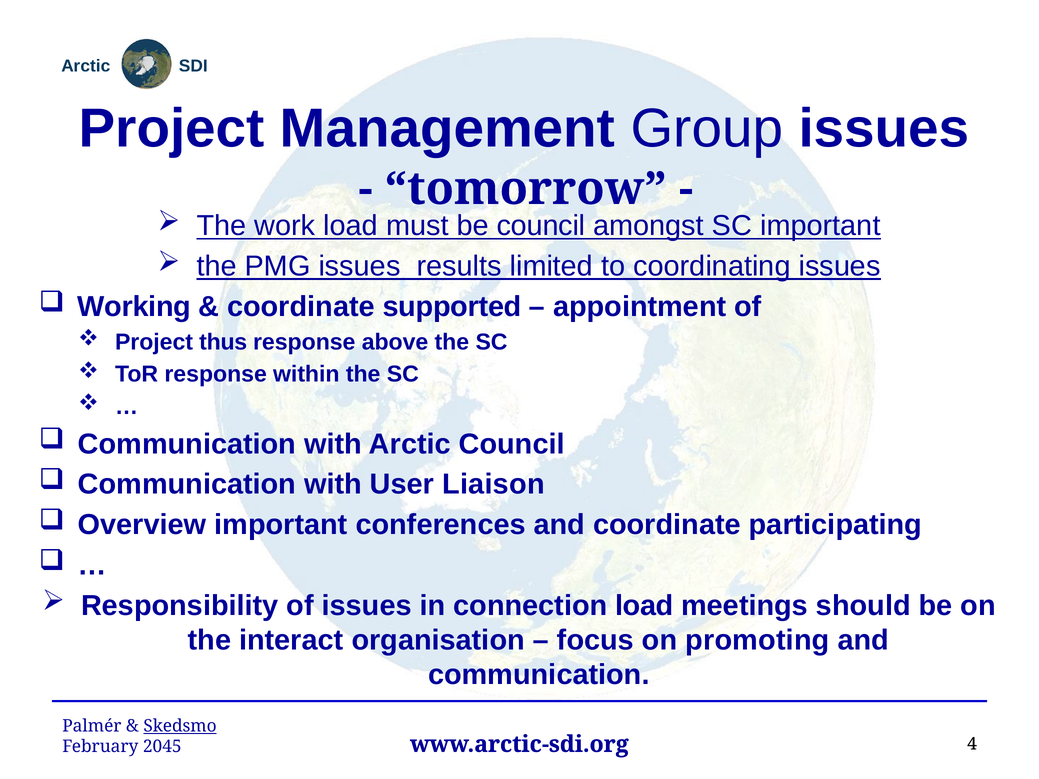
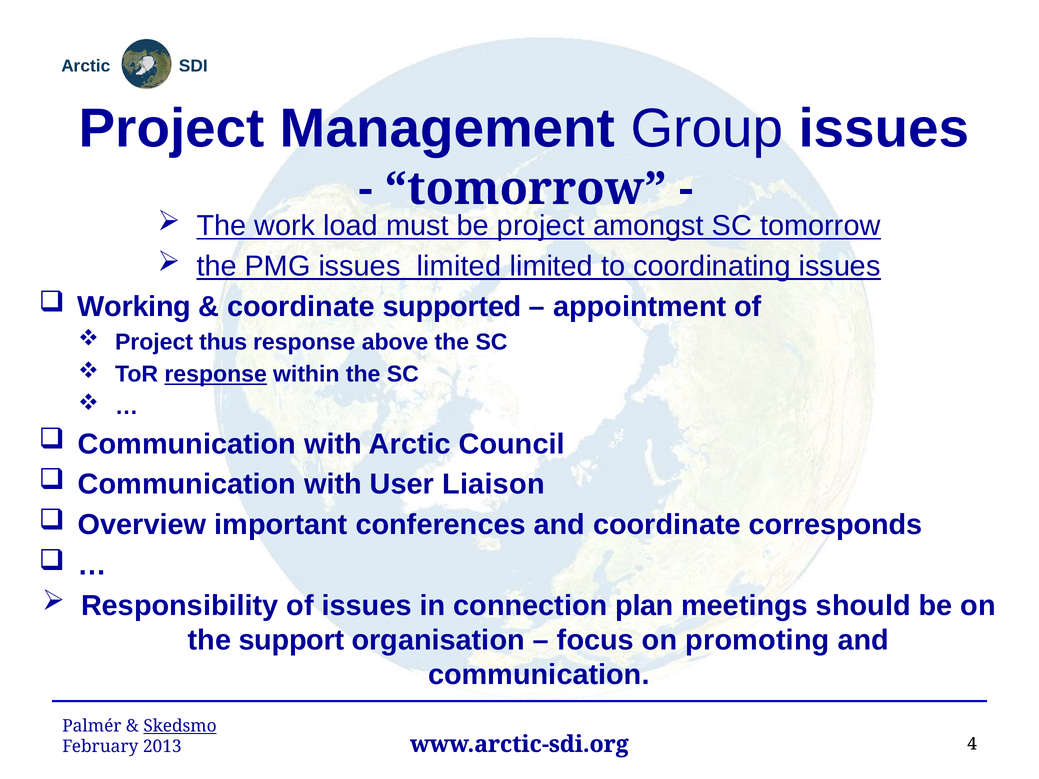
be council: council -> project
SC important: important -> tomorrow
issues results: results -> limited
response at (216, 374) underline: none -> present
participating: participating -> corresponds
connection load: load -> plan
interact: interact -> support
2045: 2045 -> 2013
